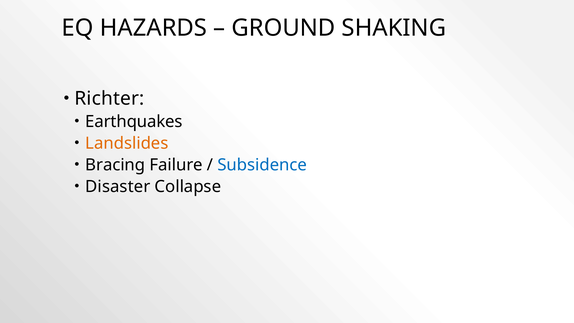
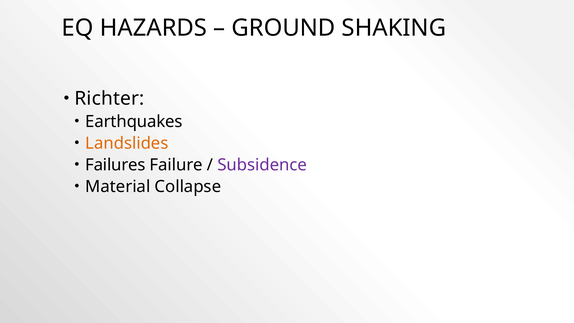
Bracing: Bracing -> Failures
Subsidence colour: blue -> purple
Disaster: Disaster -> Material
